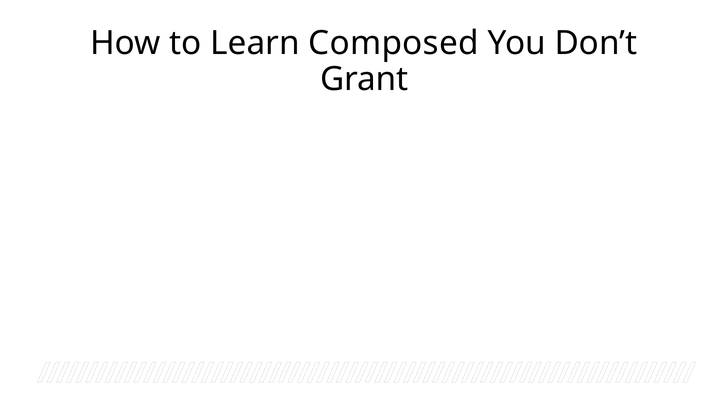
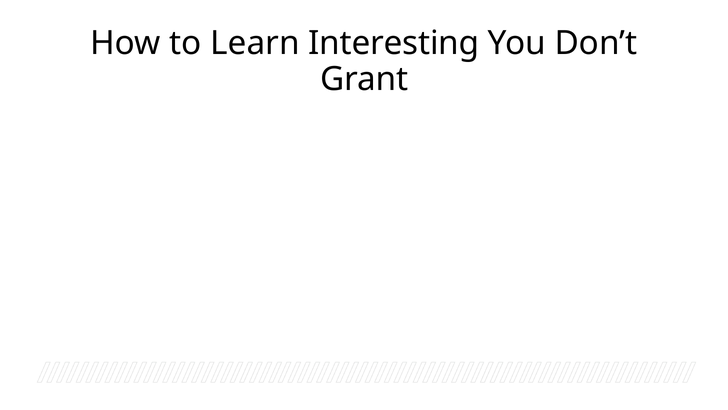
Composed: Composed -> Interesting
